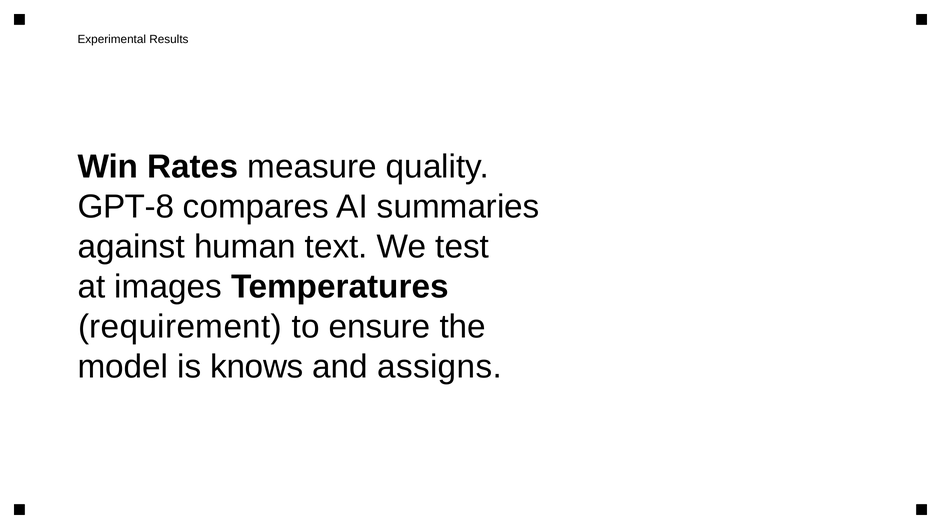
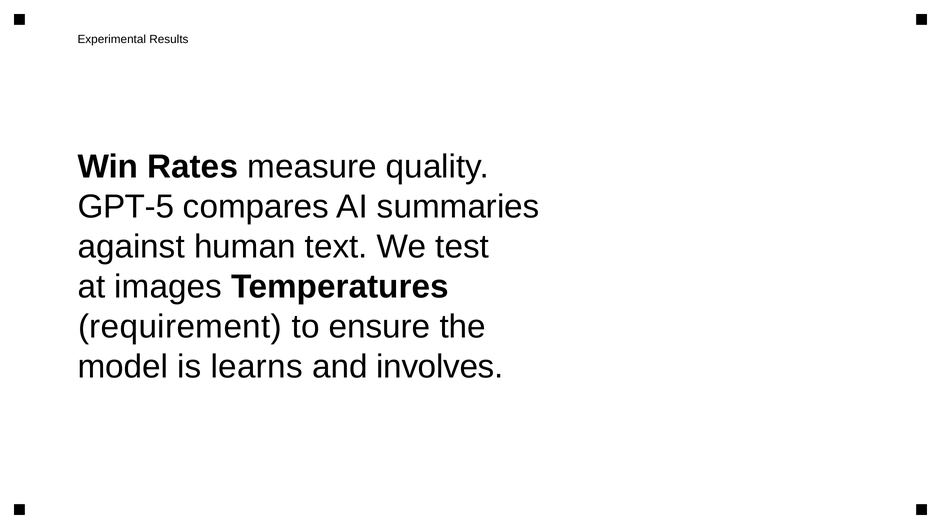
GPT-8: GPT-8 -> GPT-5
knows: knows -> learns
assigns: assigns -> involves
